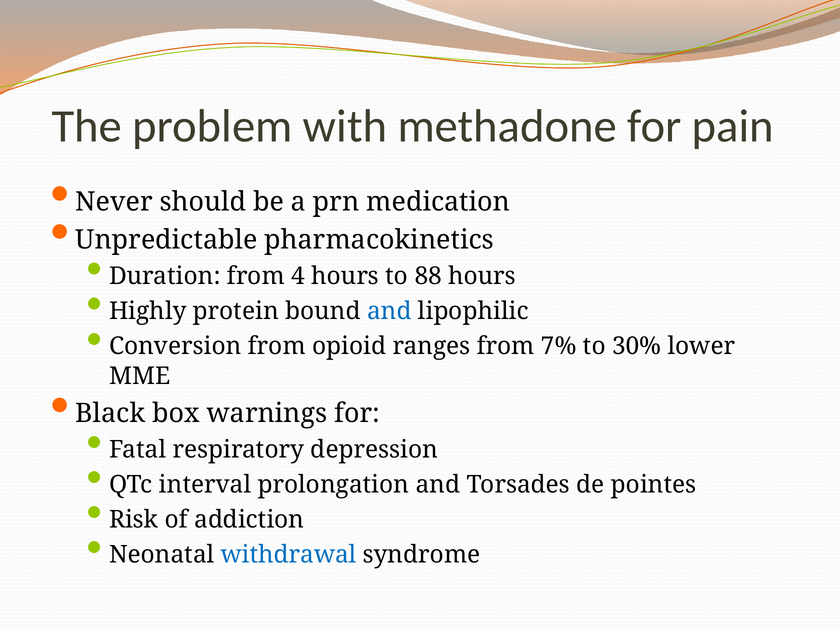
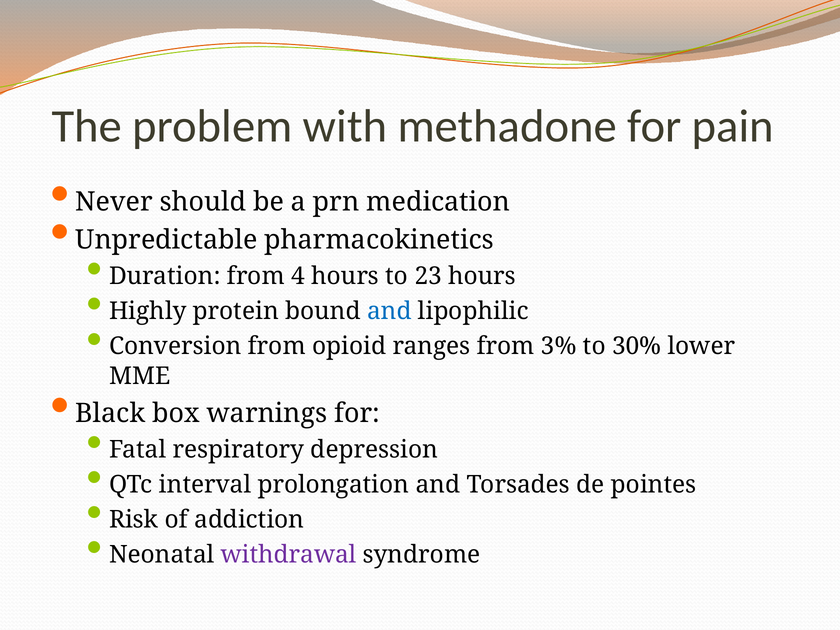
88: 88 -> 23
7%: 7% -> 3%
withdrawal colour: blue -> purple
